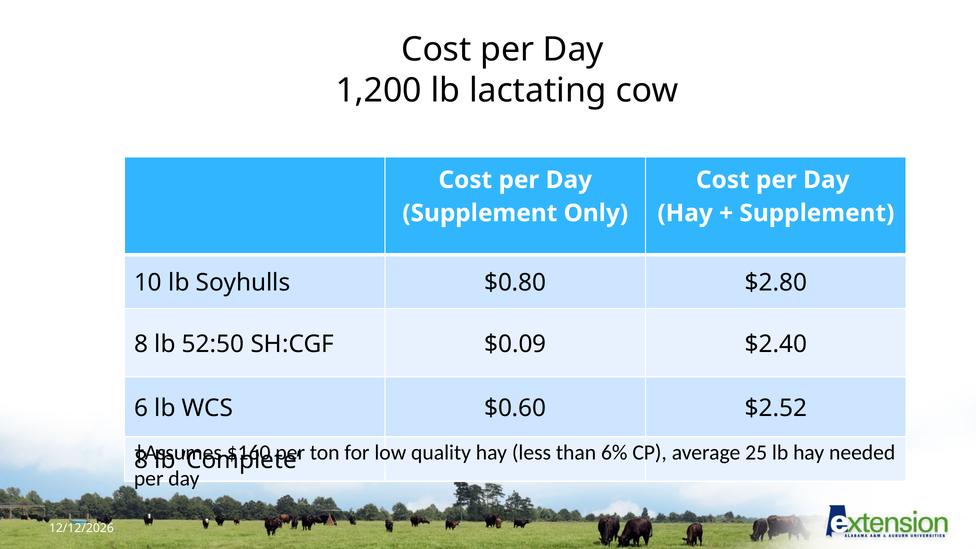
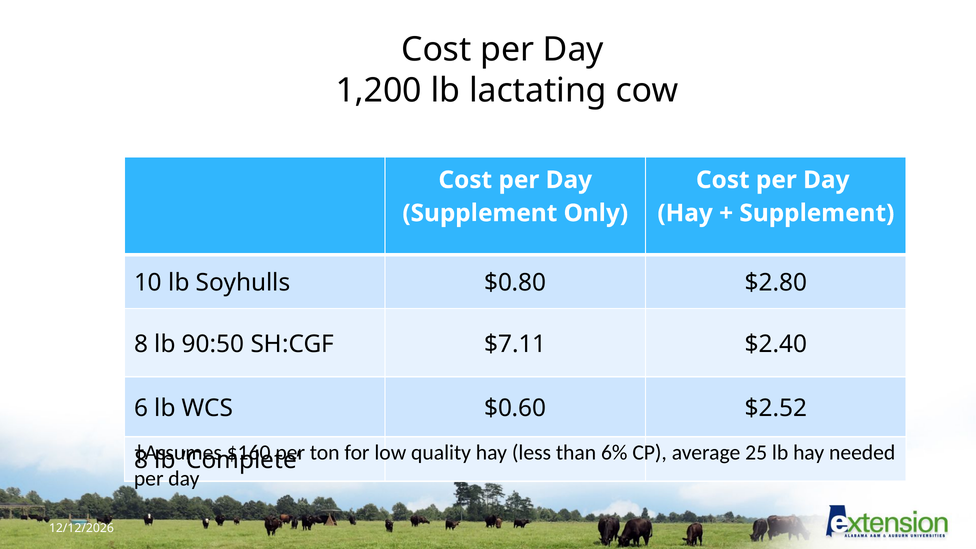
52:50: 52:50 -> 90:50
$0.09: $0.09 -> $7.11
